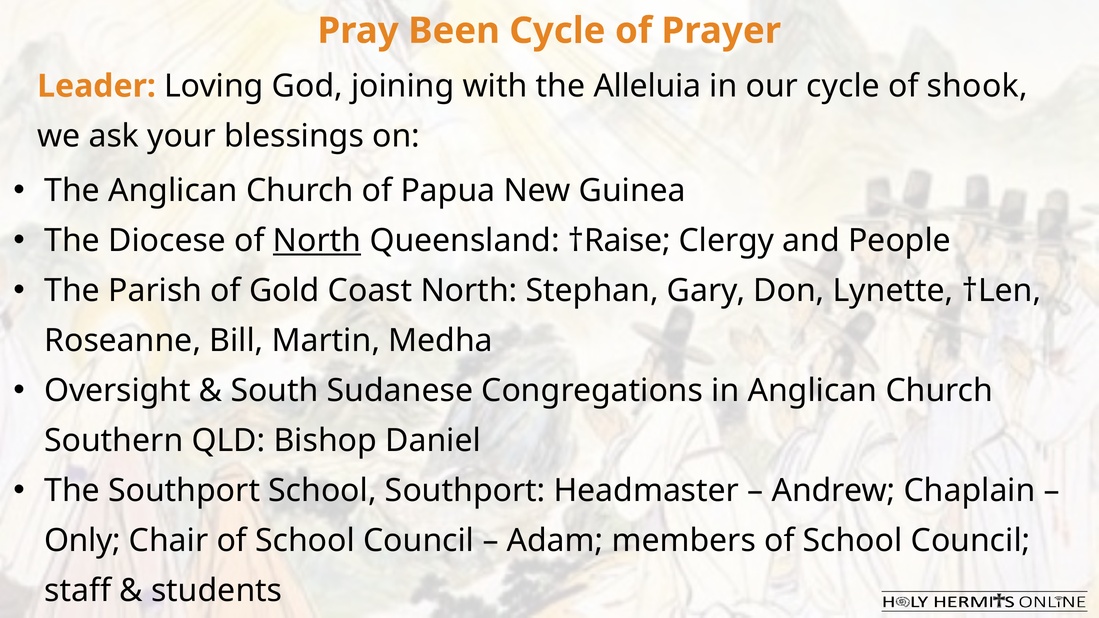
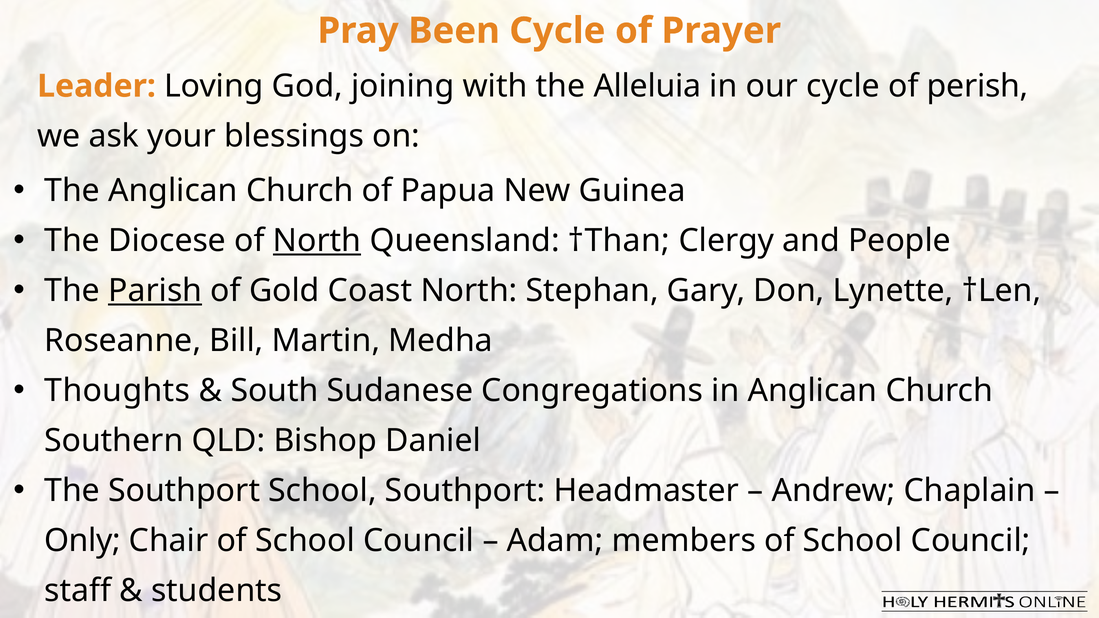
shook: shook -> perish
†Raise: †Raise -> †Than
Parish underline: none -> present
Oversight: Oversight -> Thoughts
